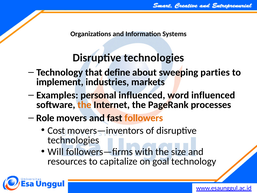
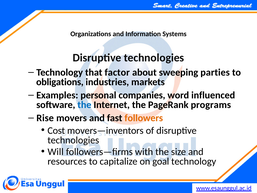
define: define -> factor
implement: implement -> obligations
personal influenced: influenced -> companies
the at (84, 105) colour: orange -> blue
processes: processes -> programs
Role: Role -> Rise
